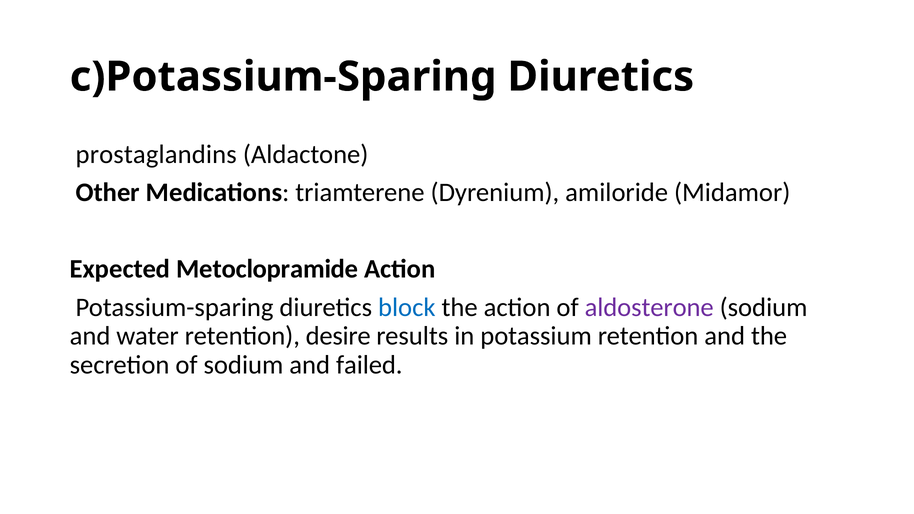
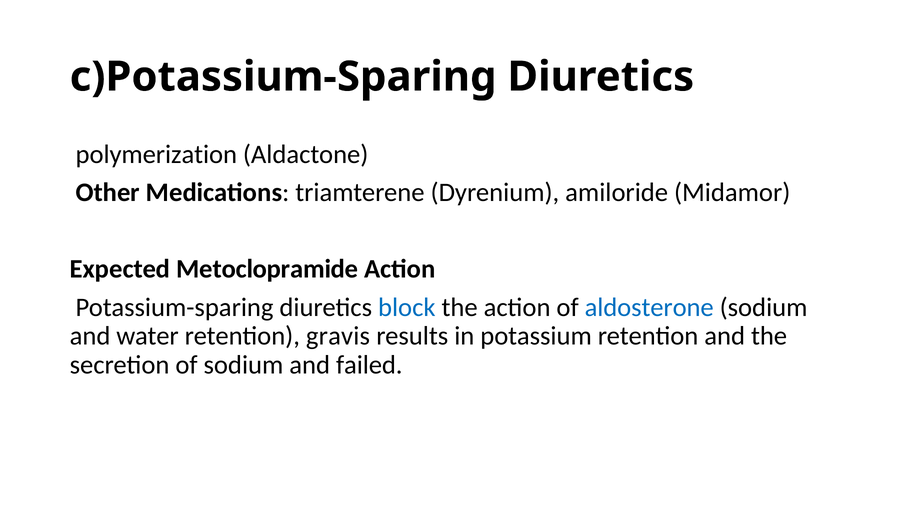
prostaglandins: prostaglandins -> polymerization
aldosterone colour: purple -> blue
desire: desire -> gravis
